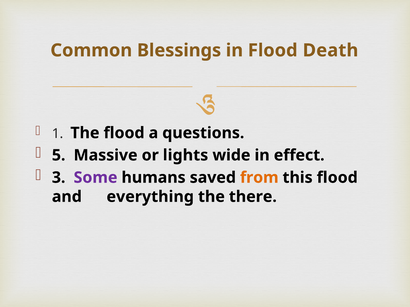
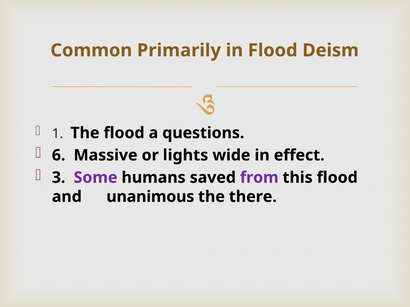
Blessings: Blessings -> Primarily
Death: Death -> Deism
5: 5 -> 6
from colour: orange -> purple
everything: everything -> unanimous
